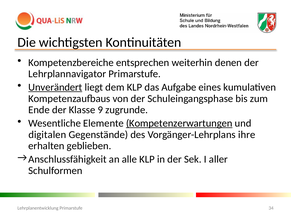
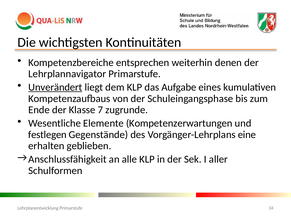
9: 9 -> 7
Kompetenzerwartungen underline: present -> none
digitalen: digitalen -> festlegen
ihre: ihre -> eine
